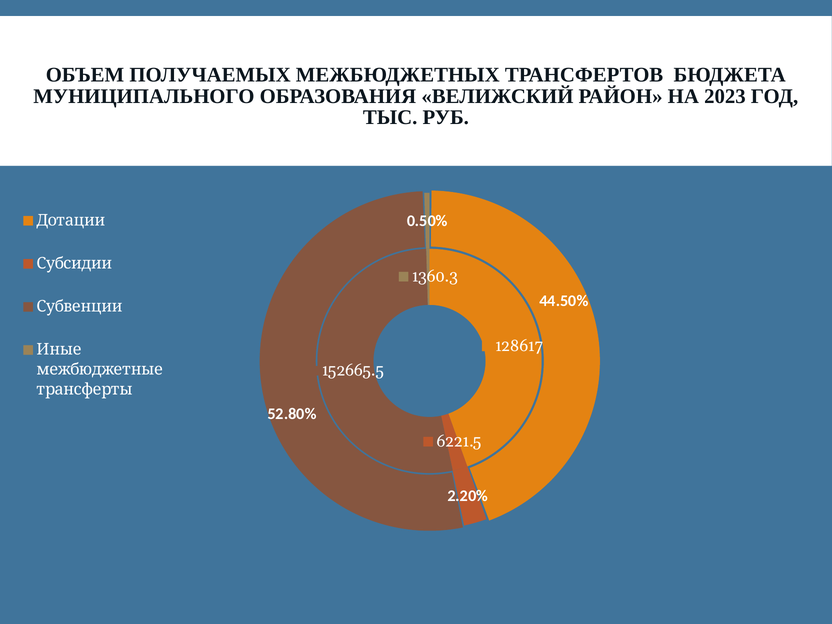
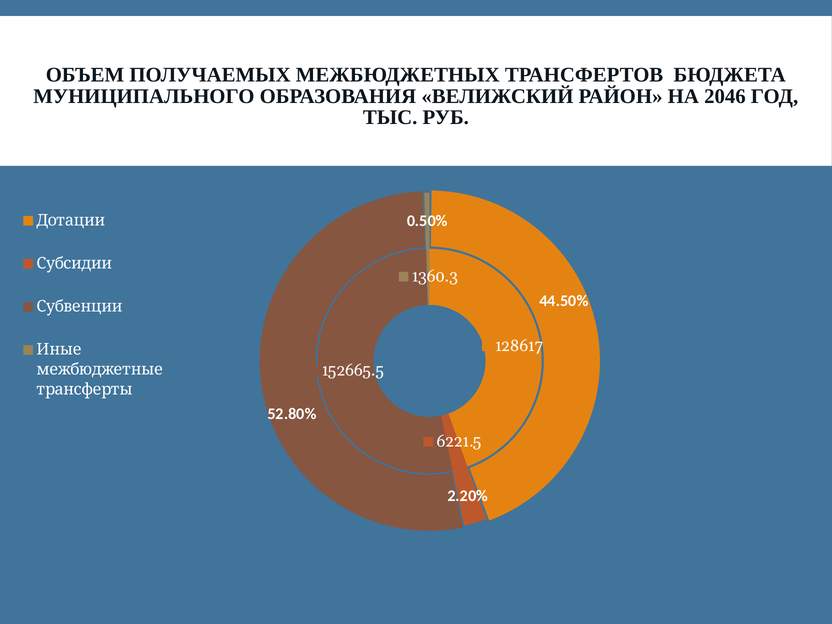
2023: 2023 -> 2046
